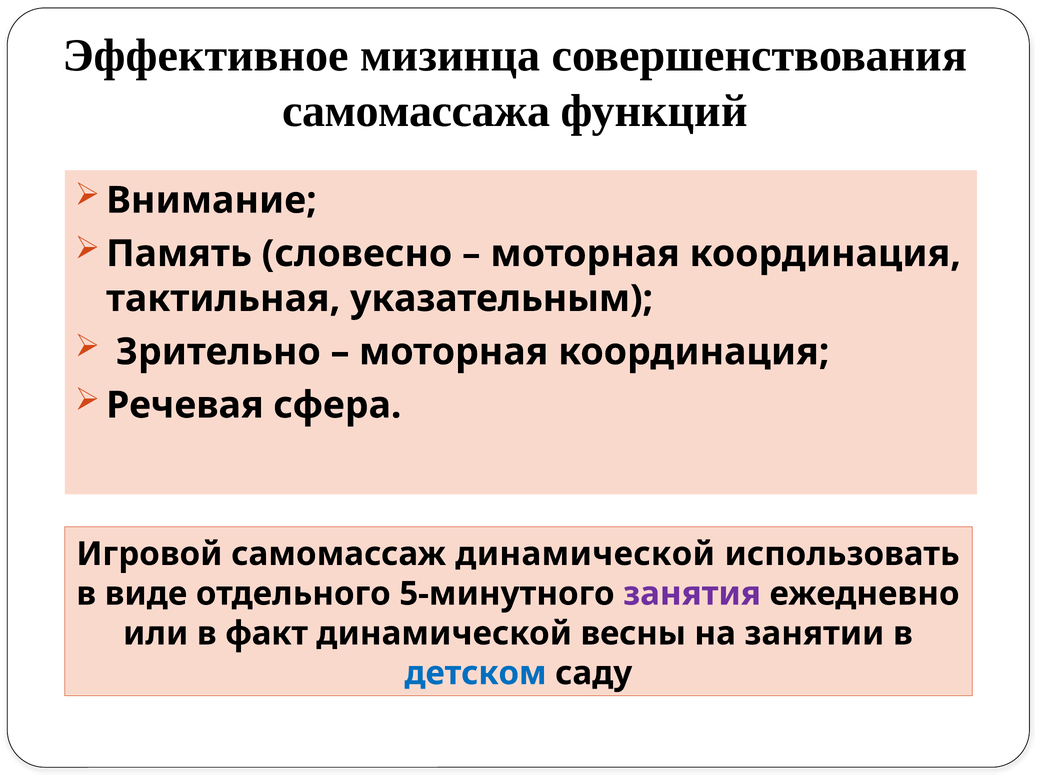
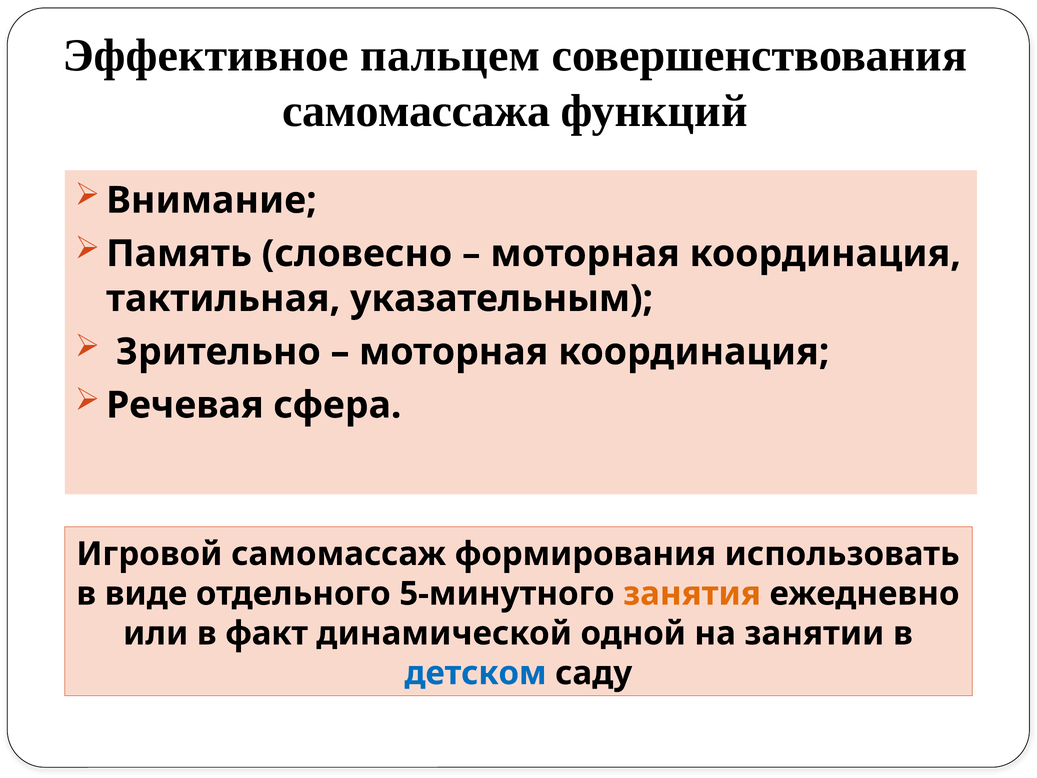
мизинца: мизинца -> пальцем
самомассаж динамической: динамической -> формирования
занятия colour: purple -> orange
весны: весны -> одной
